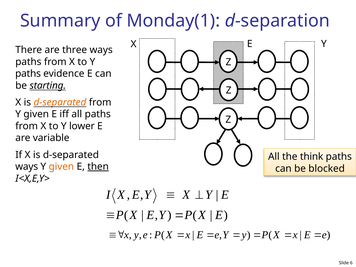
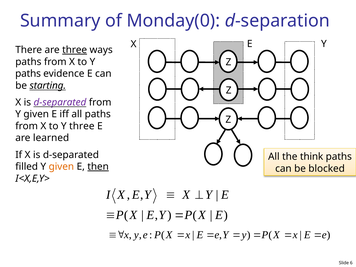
Monday(1: Monday(1 -> Monday(0
three at (75, 50) underline: none -> present
d-separated at (60, 102) colour: orange -> purple
Y lower: lower -> three
variable: variable -> learned
ways at (27, 167): ways -> filled
